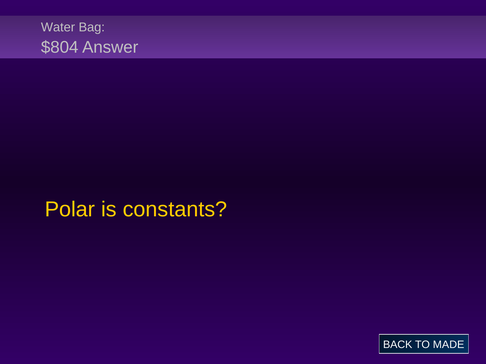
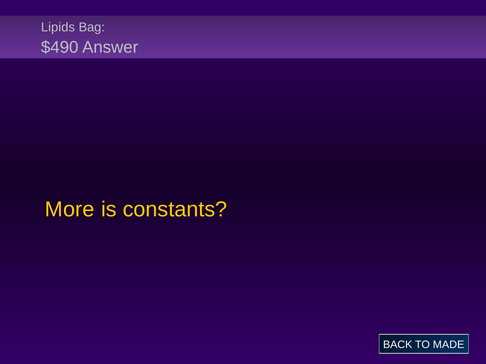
Water: Water -> Lipids
$804: $804 -> $490
Polar: Polar -> More
